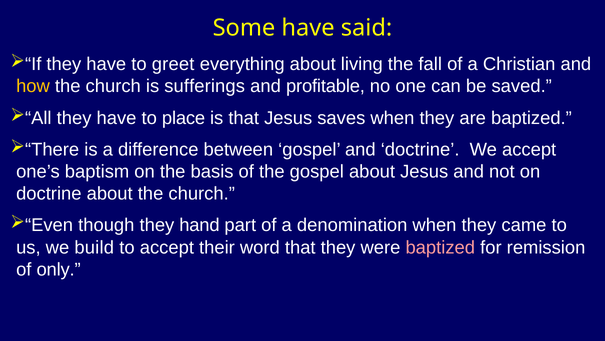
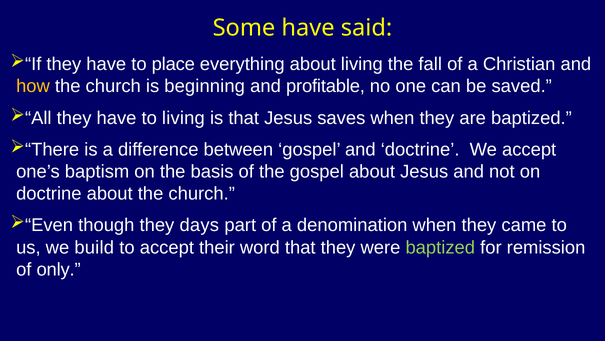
greet: greet -> place
sufferings: sufferings -> beginning
to place: place -> living
hand: hand -> days
baptized at (440, 247) colour: pink -> light green
